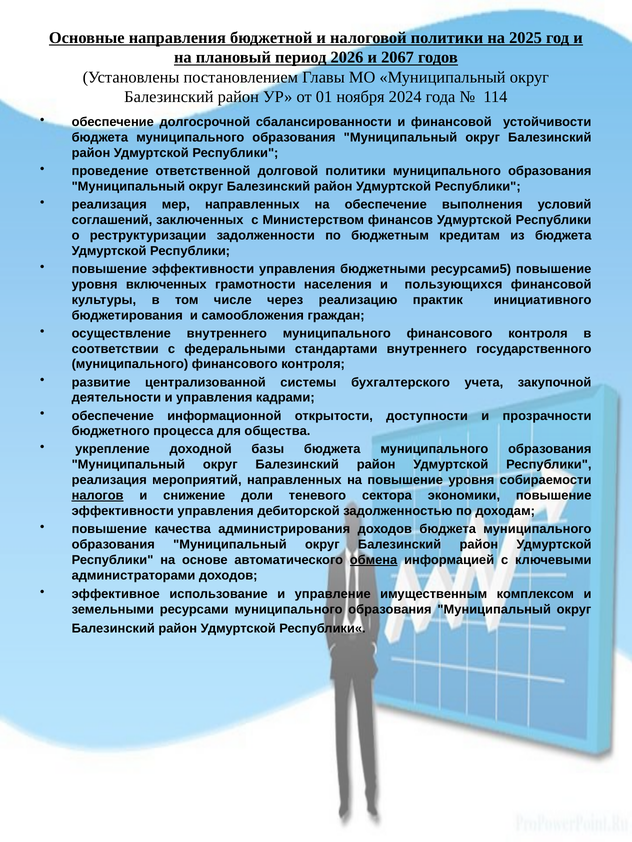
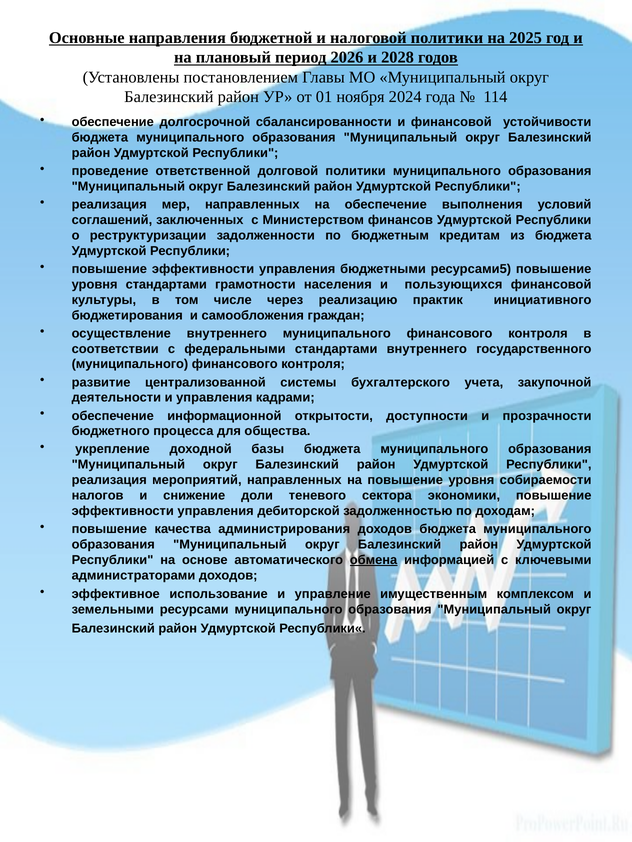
2067: 2067 -> 2028
уровня включенных: включенных -> стандартами
налогов underline: present -> none
